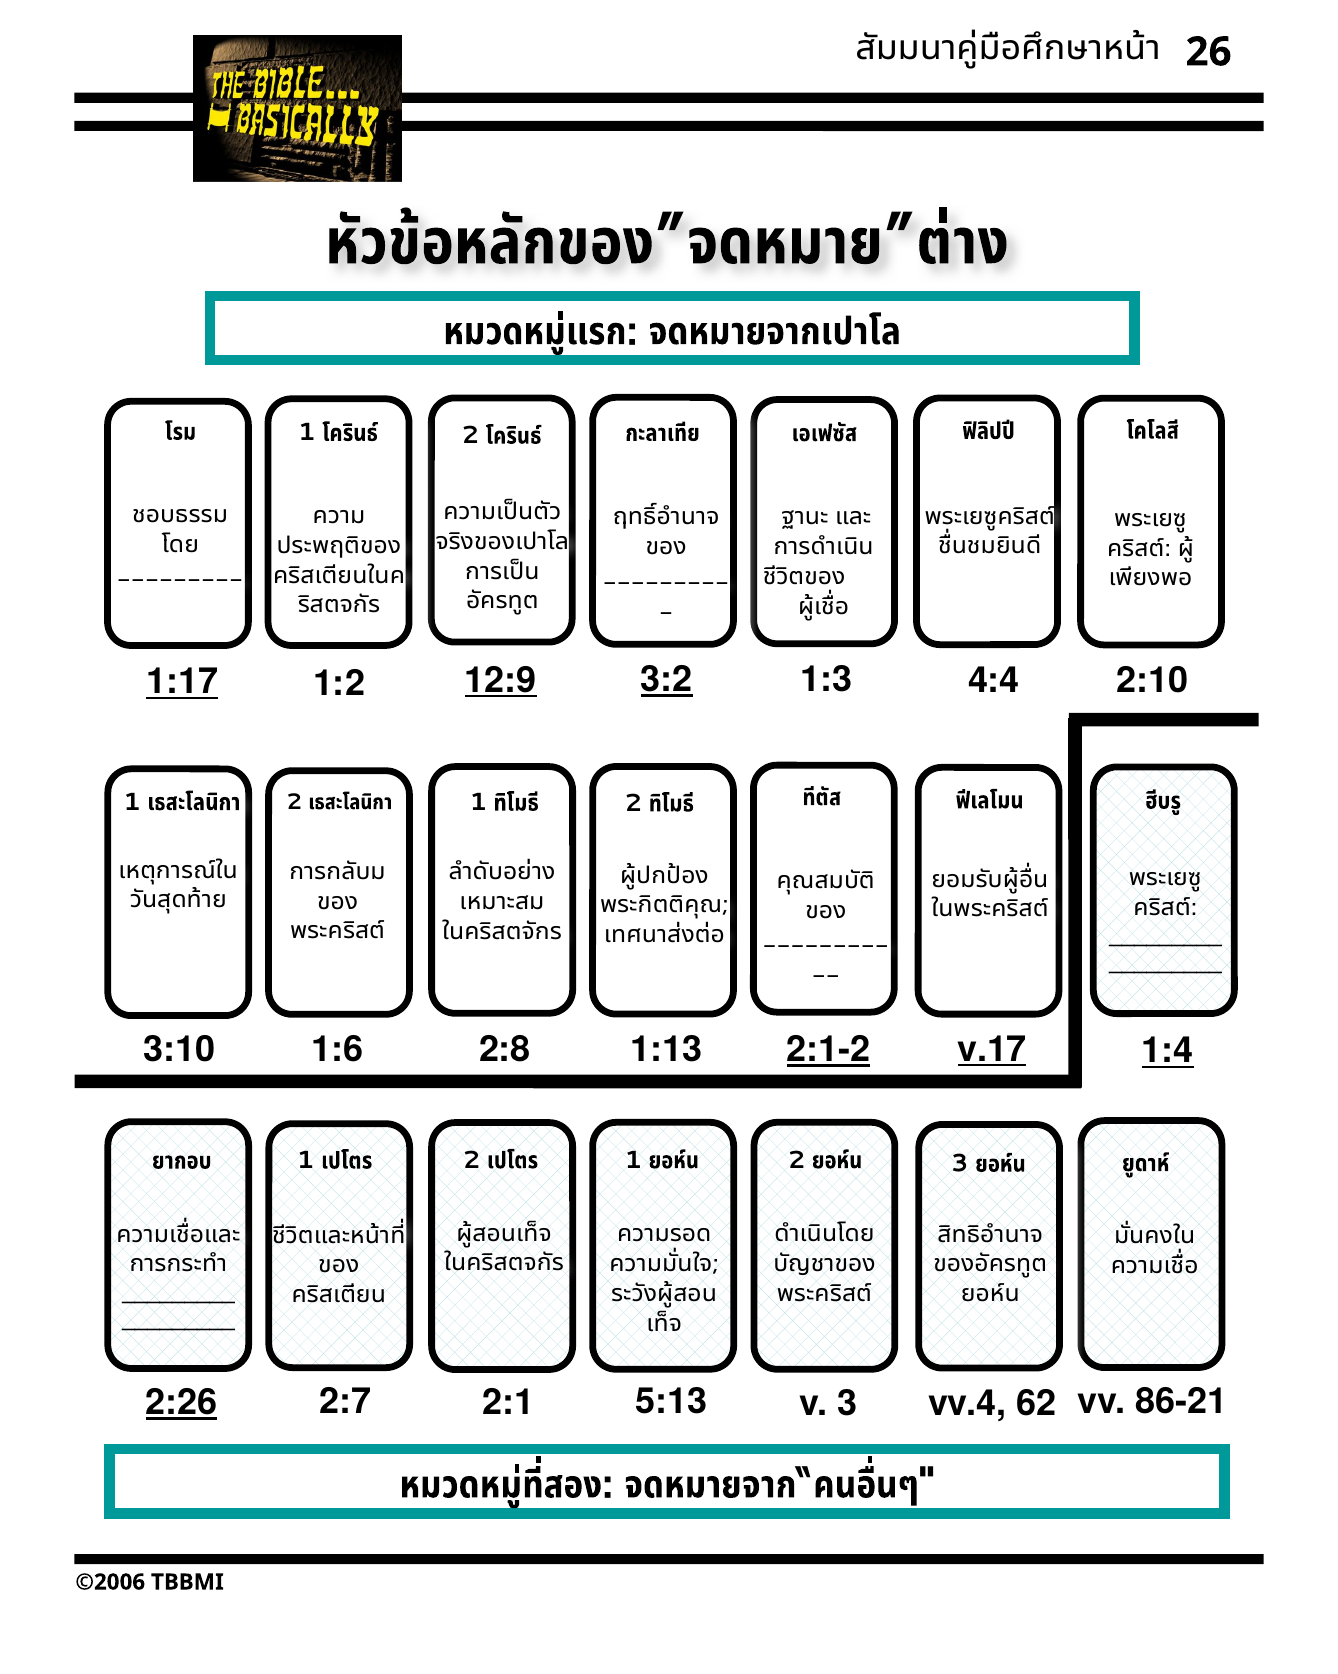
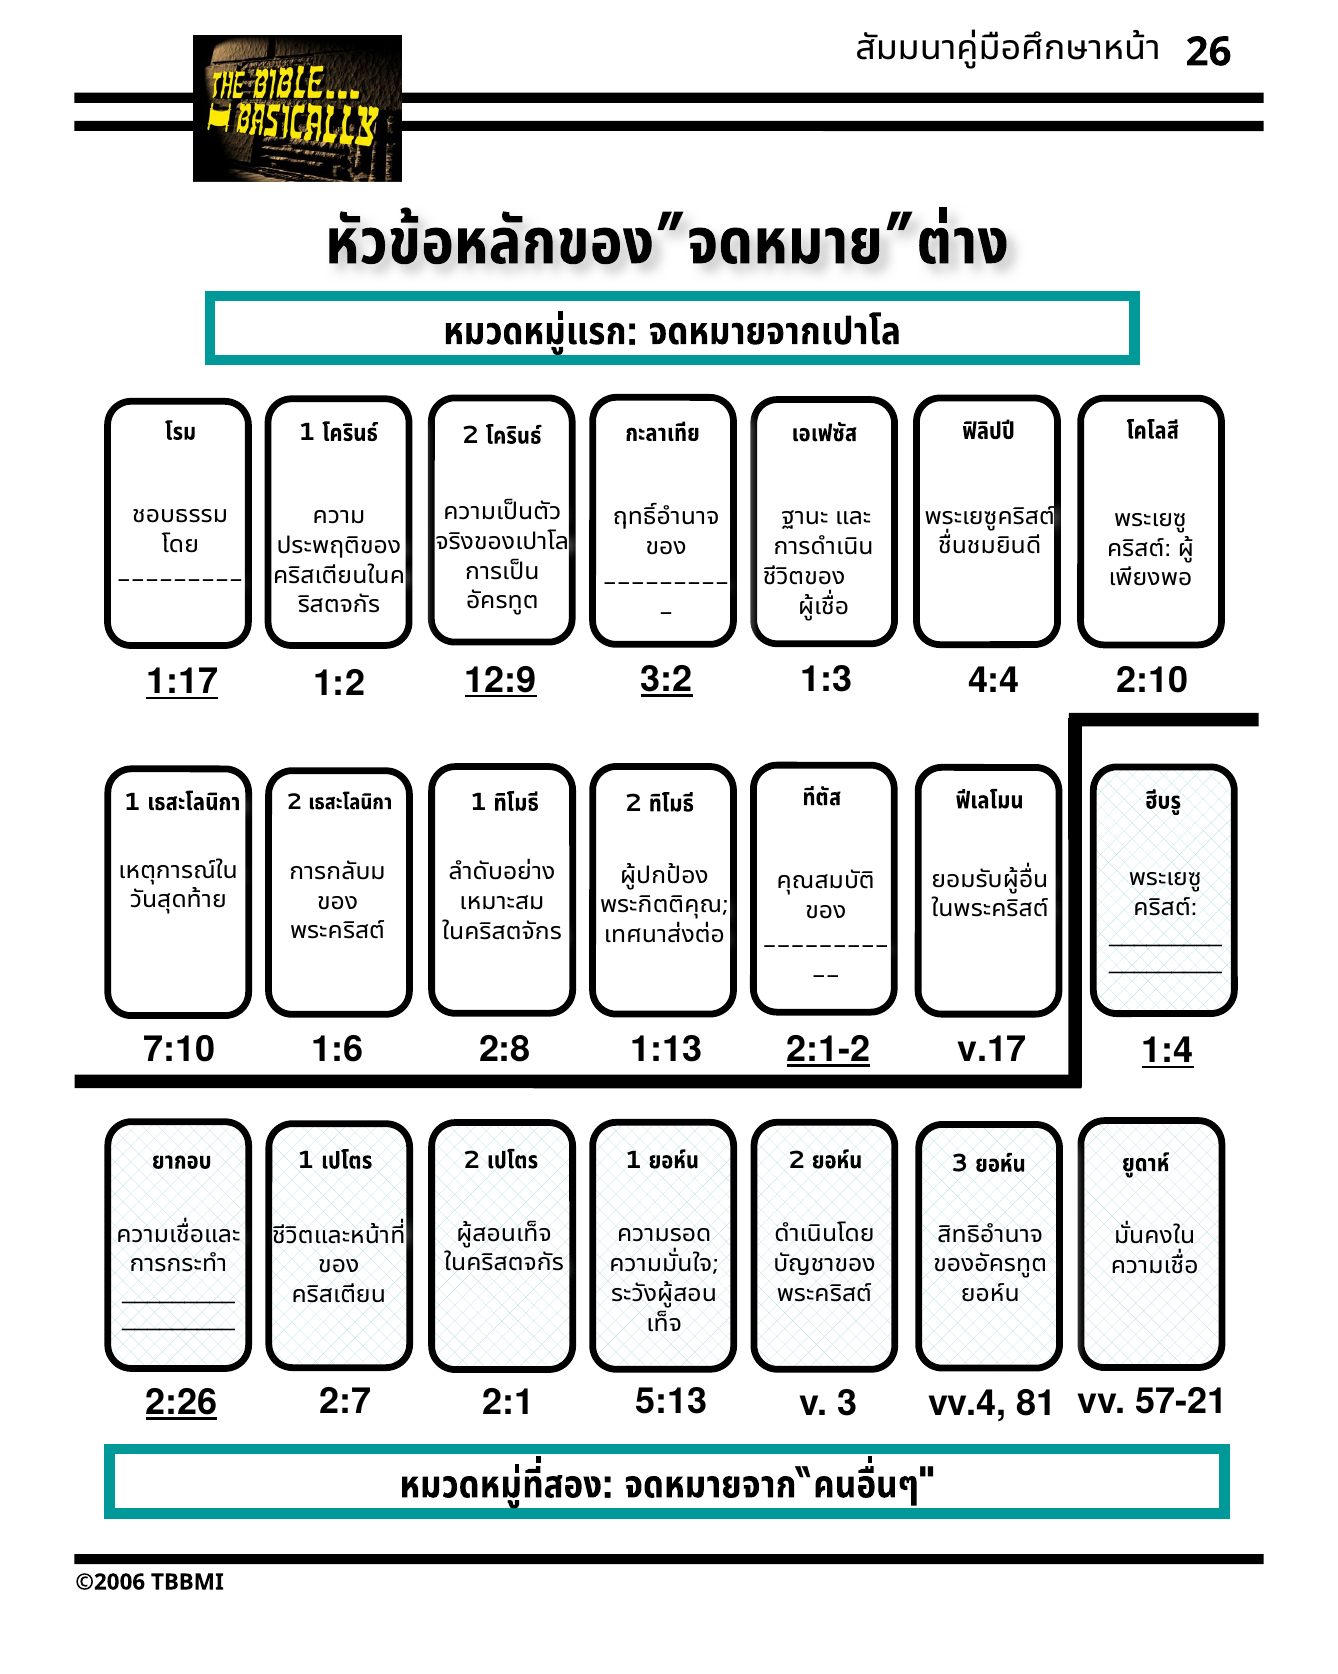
3:10: 3:10 -> 7:10
v.17 underline: present -> none
86-21: 86-21 -> 57-21
62: 62 -> 81
